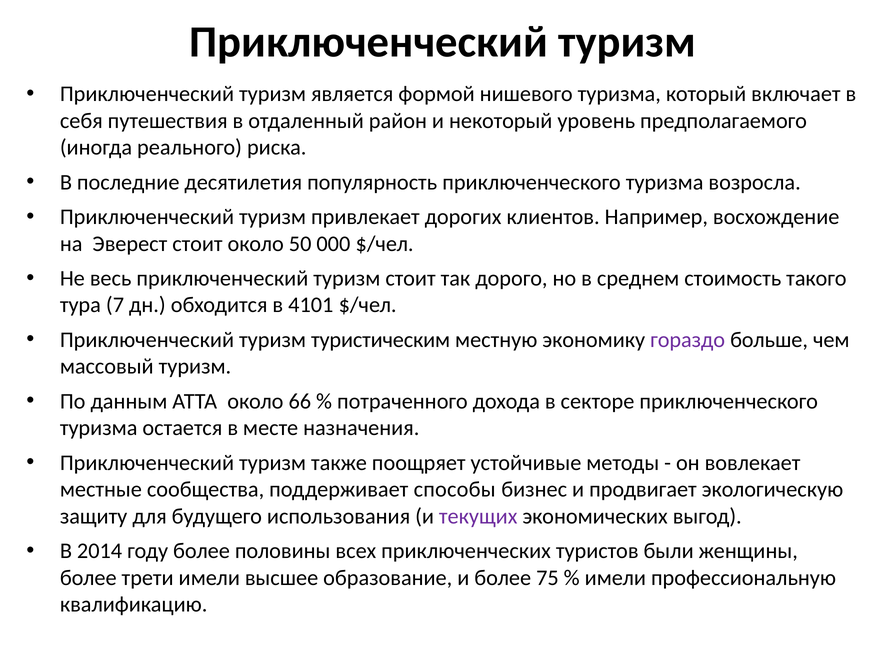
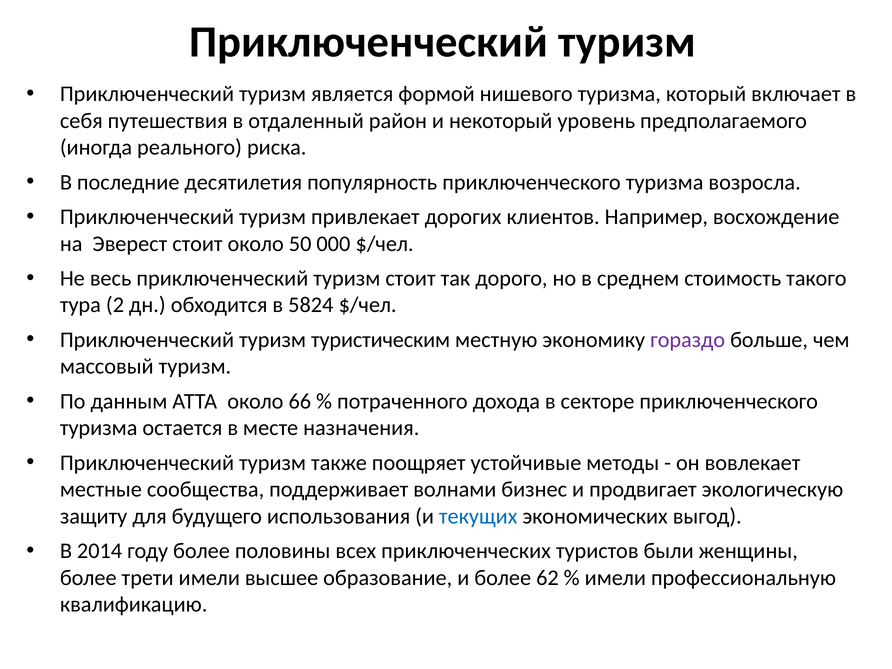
7: 7 -> 2
4101: 4101 -> 5824
способы: способы -> волнами
текущих colour: purple -> blue
75: 75 -> 62
